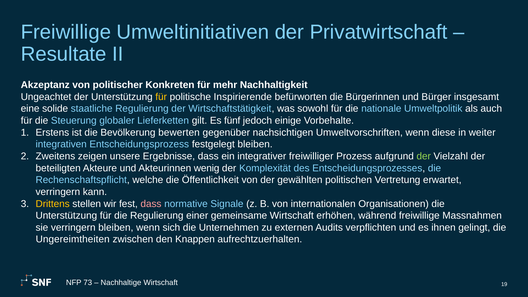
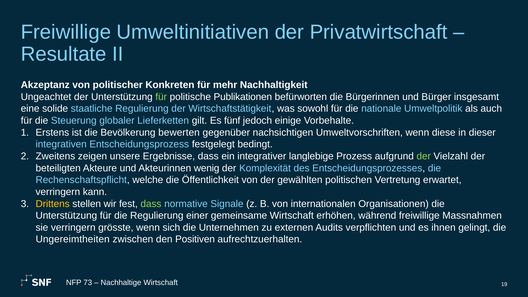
für at (161, 97) colour: yellow -> light green
Inspirierende: Inspirierende -> Publikationen
weiter: weiter -> dieser
festgelegt bleiben: bleiben -> bedingt
freiwilliger: freiwilliger -> langlebige
dass at (151, 204) colour: pink -> light green
verringern bleiben: bleiben -> grösste
Knappen: Knappen -> Positiven
